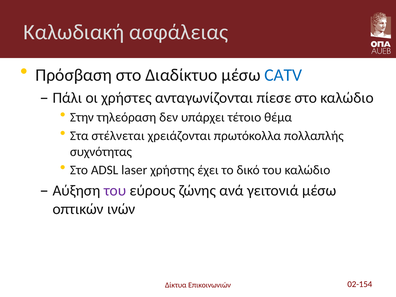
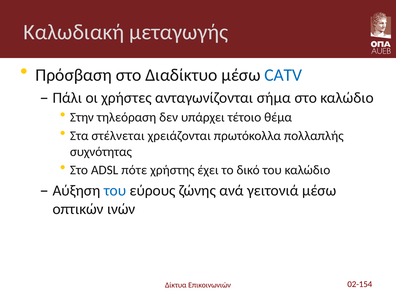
ασφάλειας: ασφάλειας -> μεταγωγής
πίεσε: πίεσε -> σήμα
laser: laser -> πότε
του at (115, 191) colour: purple -> blue
